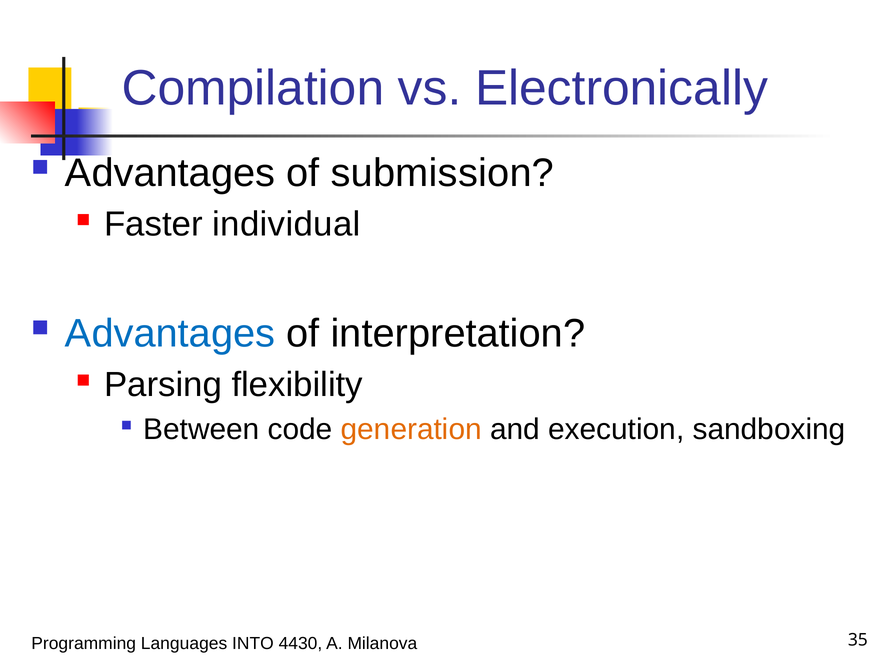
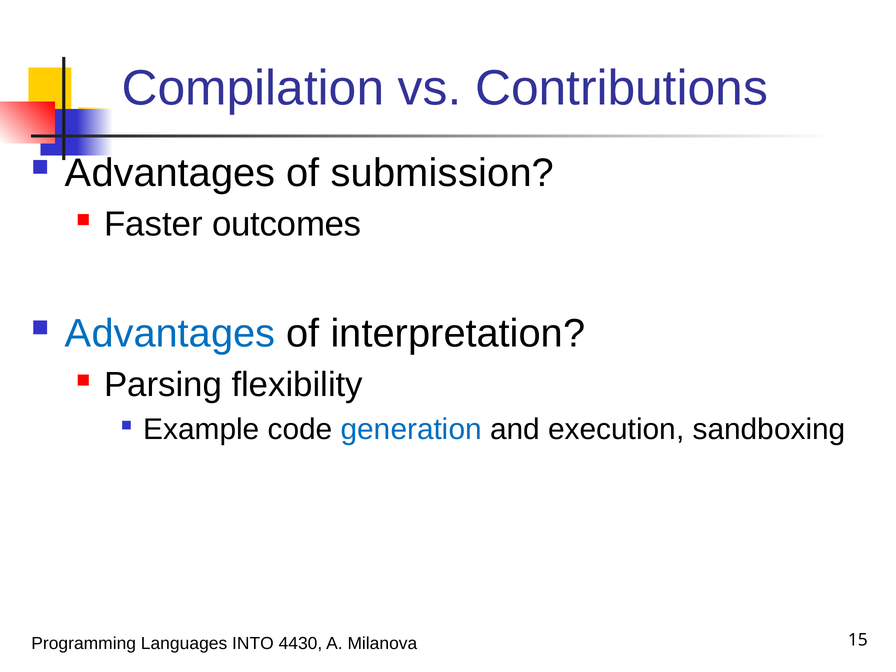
Electronically: Electronically -> Contributions
individual: individual -> outcomes
Between: Between -> Example
generation colour: orange -> blue
35: 35 -> 15
